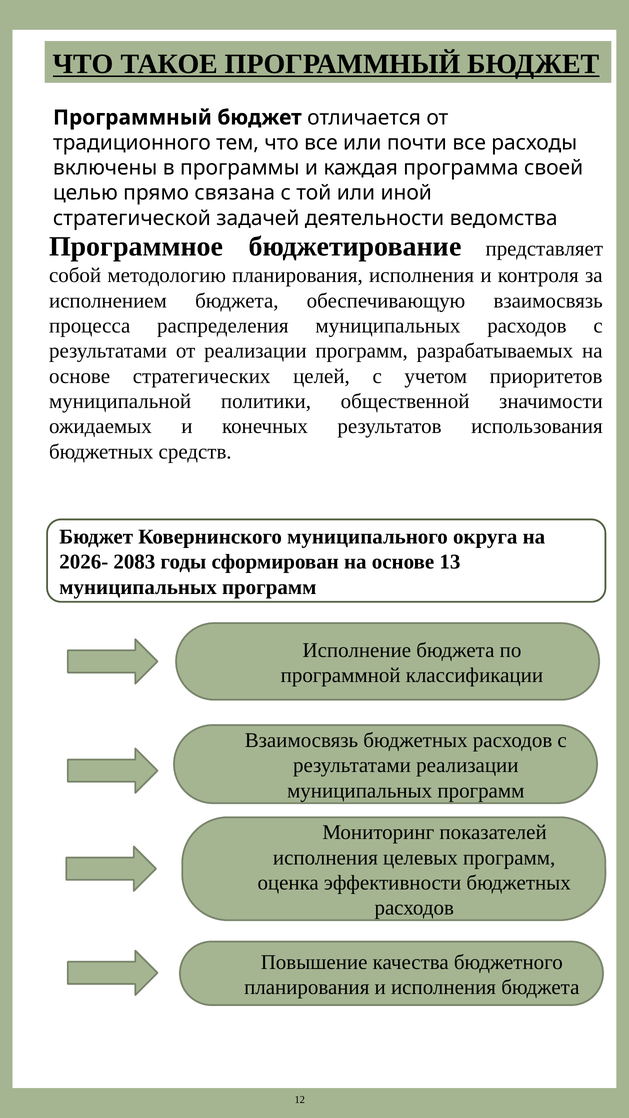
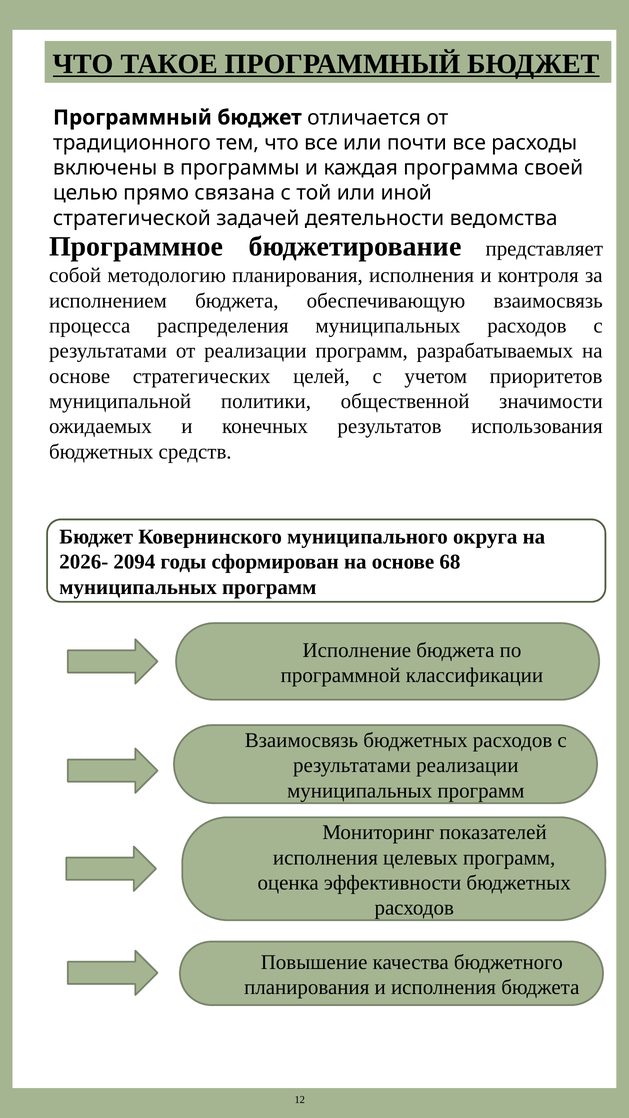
2083: 2083 -> 2094
13: 13 -> 68
